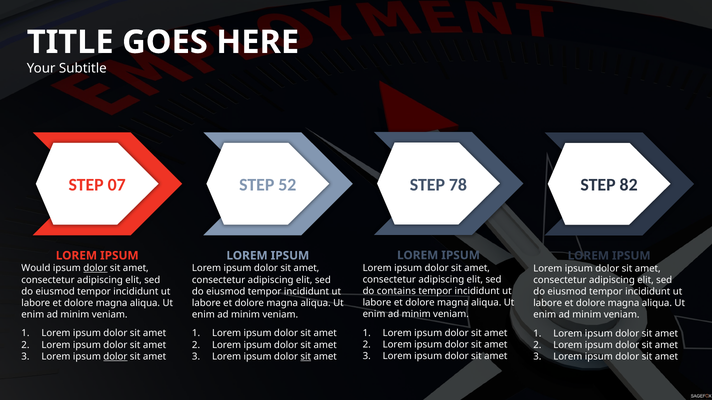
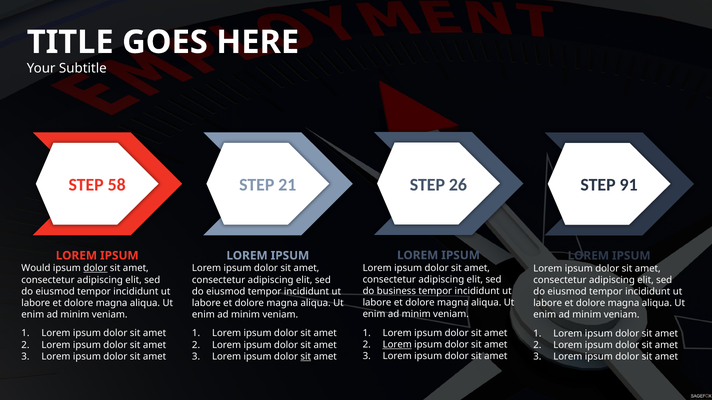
78: 78 -> 26
07: 07 -> 58
52: 52 -> 21
82: 82 -> 91
contains: contains -> business
Lorem at (397, 345) underline: none -> present
dolor at (115, 357) underline: present -> none
